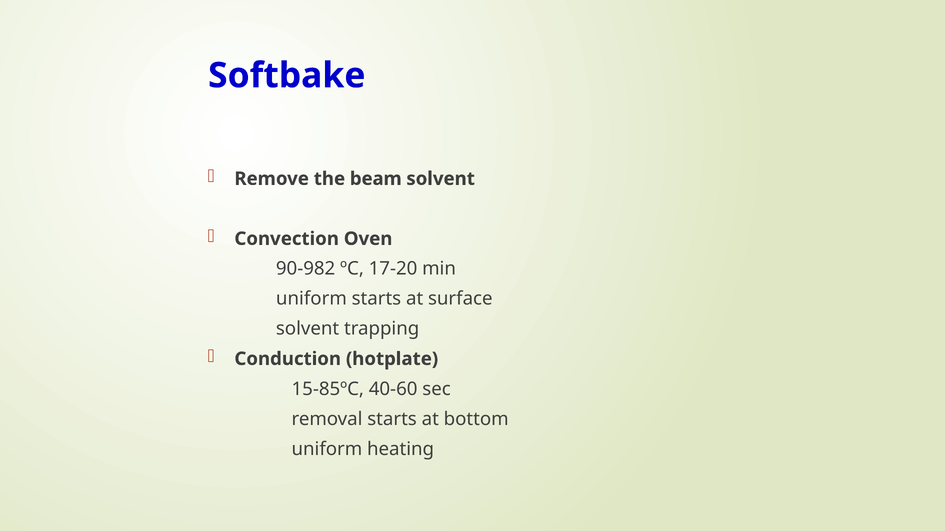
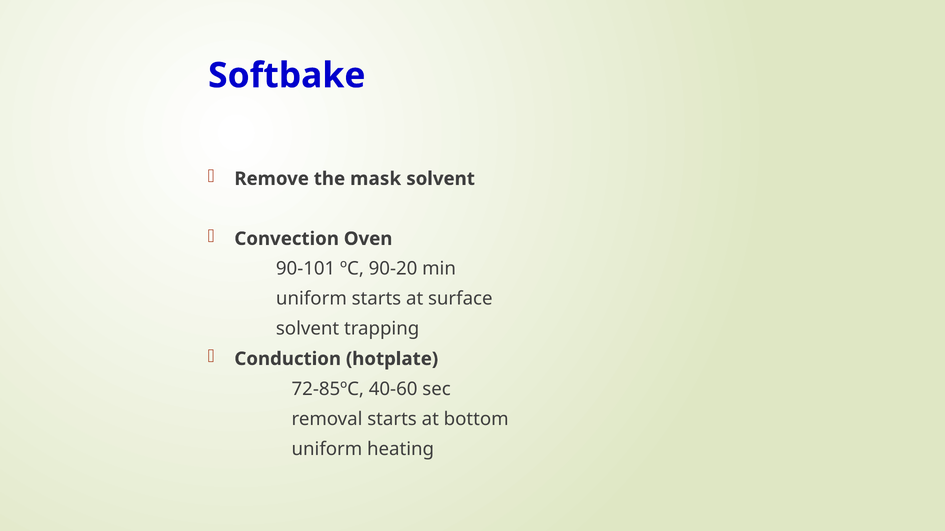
beam: beam -> mask
90-982: 90-982 -> 90-101
17-20: 17-20 -> 90-20
15-85ºC: 15-85ºC -> 72-85ºC
